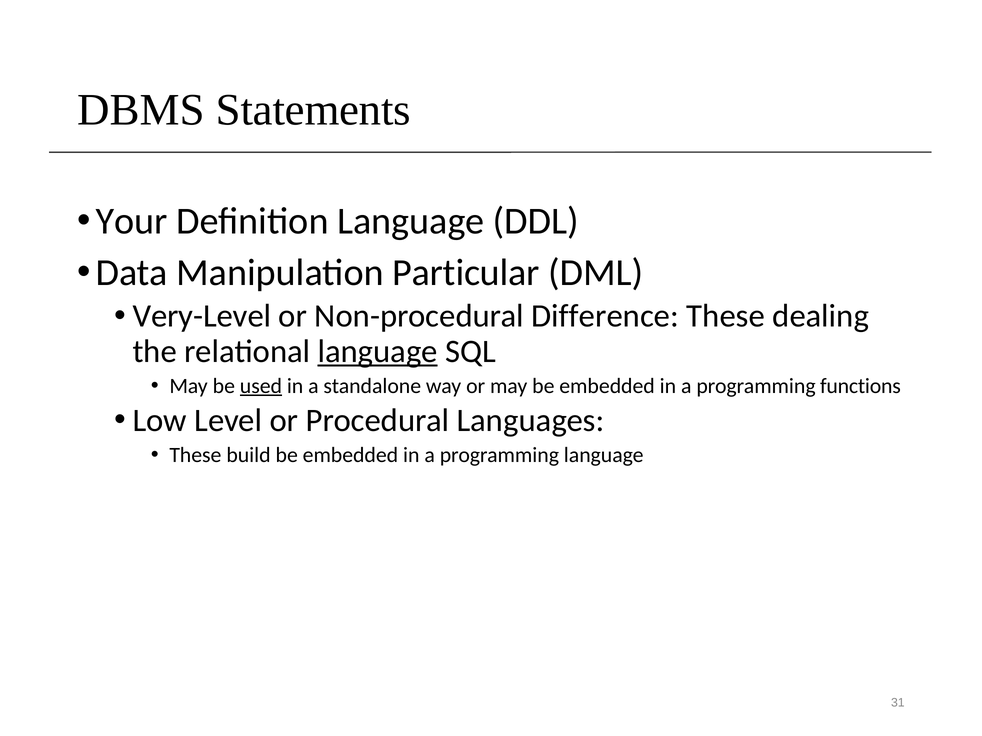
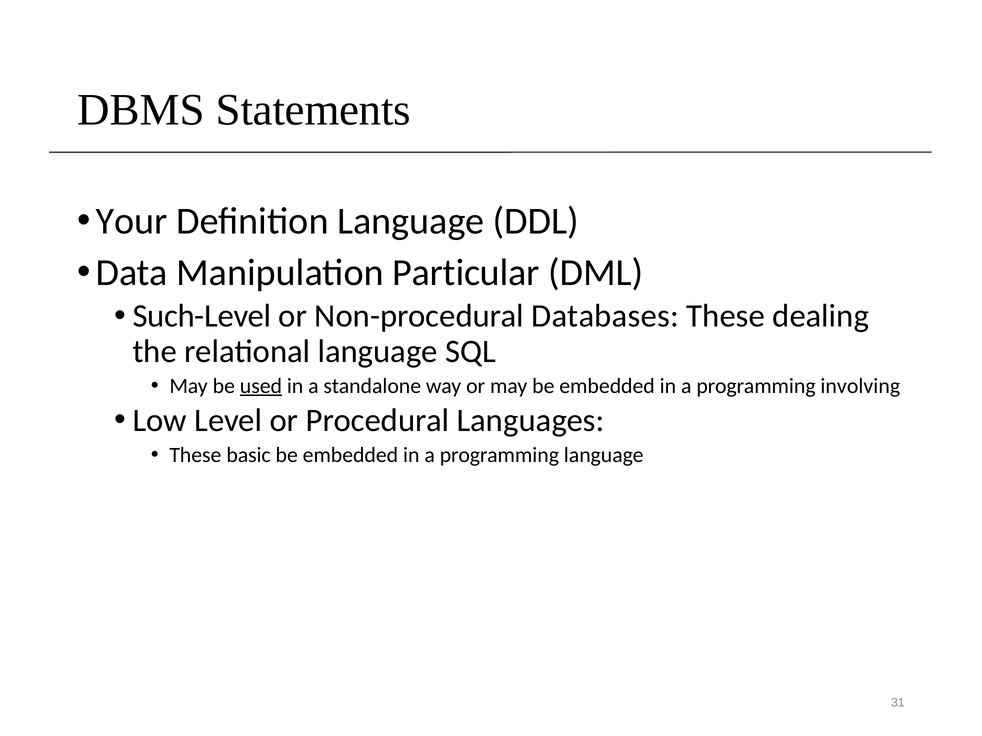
Very-Level: Very-Level -> Such-Level
Difference: Difference -> Databases
language at (378, 352) underline: present -> none
functions: functions -> involving
build: build -> basic
